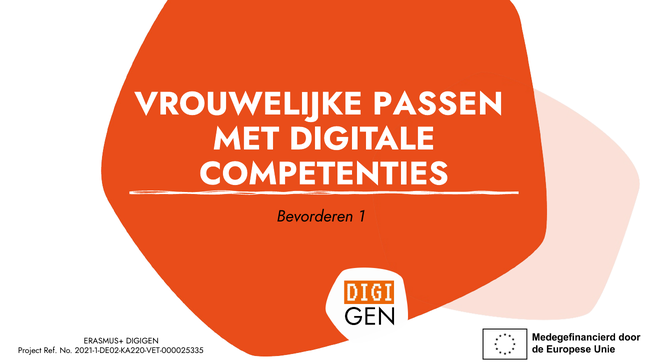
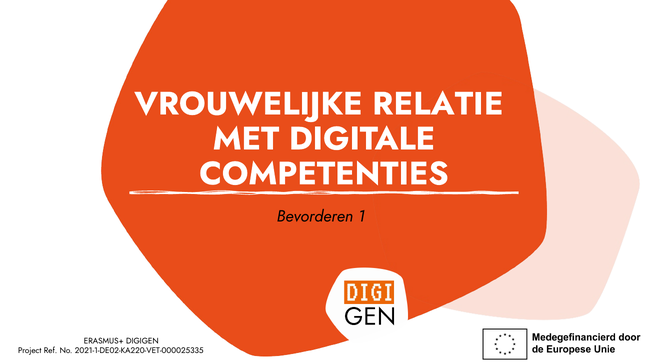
PASSEN: PASSEN -> RELATIE
